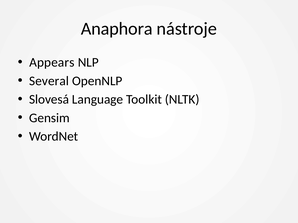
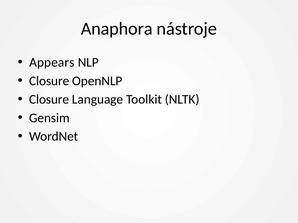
Several at (49, 81): Several -> Closure
Slovesá at (49, 100): Slovesá -> Closure
